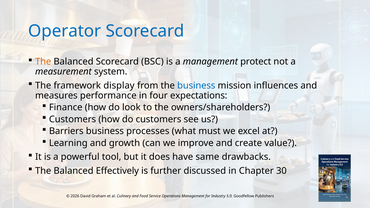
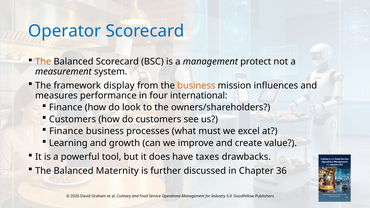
business at (196, 86) colour: blue -> orange
expectations: expectations -> international
Barriers at (66, 131): Barriers -> Finance
same: same -> taxes
Effectively: Effectively -> Maternity
30: 30 -> 36
